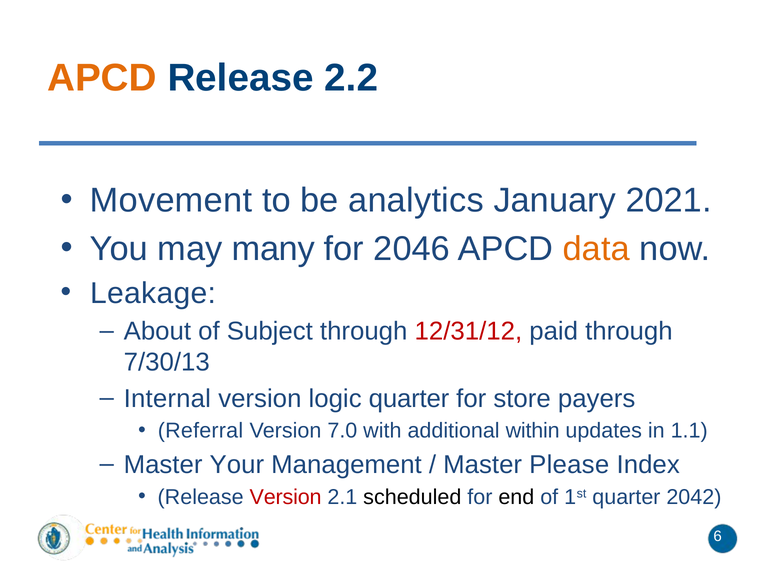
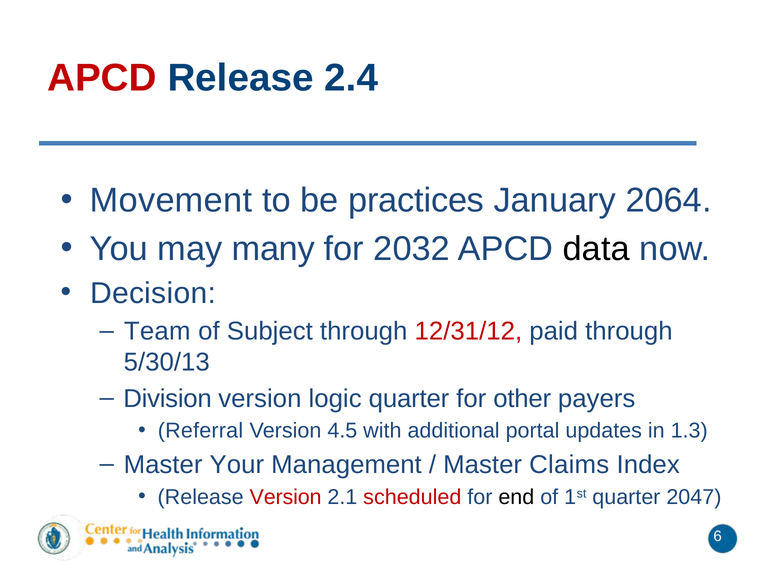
APCD at (102, 78) colour: orange -> red
2.2: 2.2 -> 2.4
analytics: analytics -> practices
2021: 2021 -> 2064
2046: 2046 -> 2032
data colour: orange -> black
Leakage: Leakage -> Decision
About: About -> Team
7/30/13: 7/30/13 -> 5/30/13
Internal: Internal -> Division
store: store -> other
7.0: 7.0 -> 4.5
within: within -> portal
1.1: 1.1 -> 1.3
Please: Please -> Claims
scheduled colour: black -> red
2042: 2042 -> 2047
